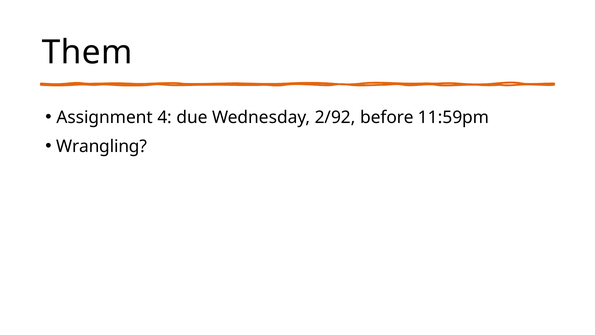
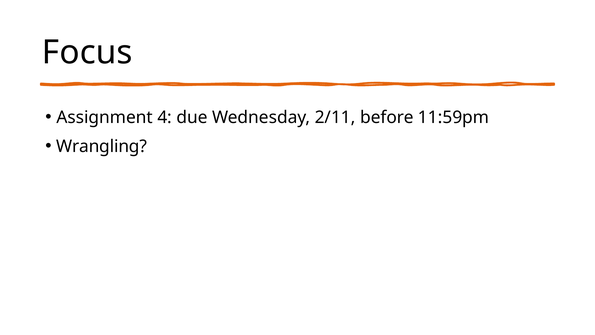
Them: Them -> Focus
2/92: 2/92 -> 2/11
